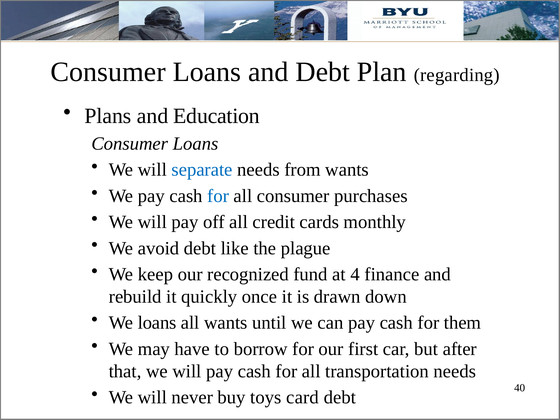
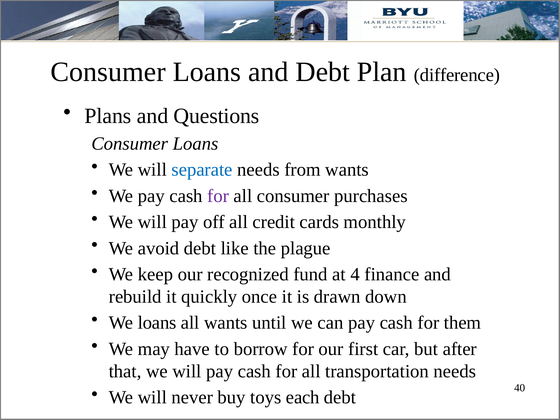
regarding: regarding -> difference
Education: Education -> Questions
for at (218, 196) colour: blue -> purple
card: card -> each
